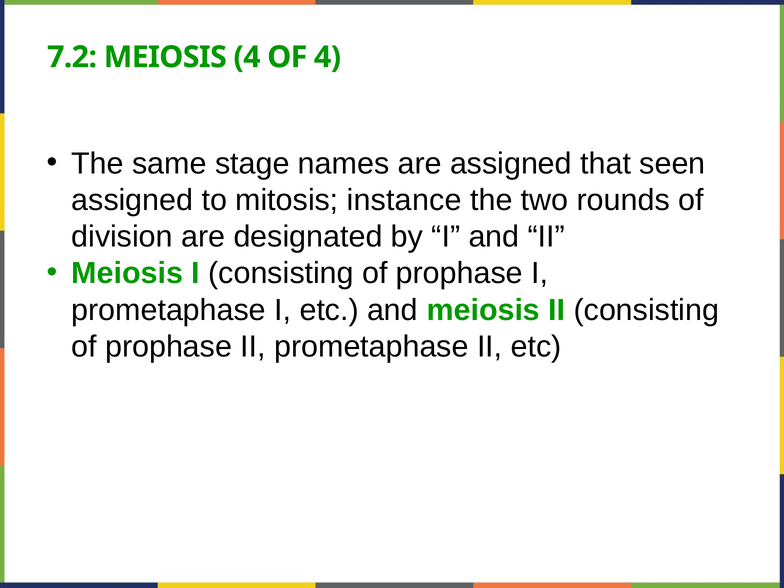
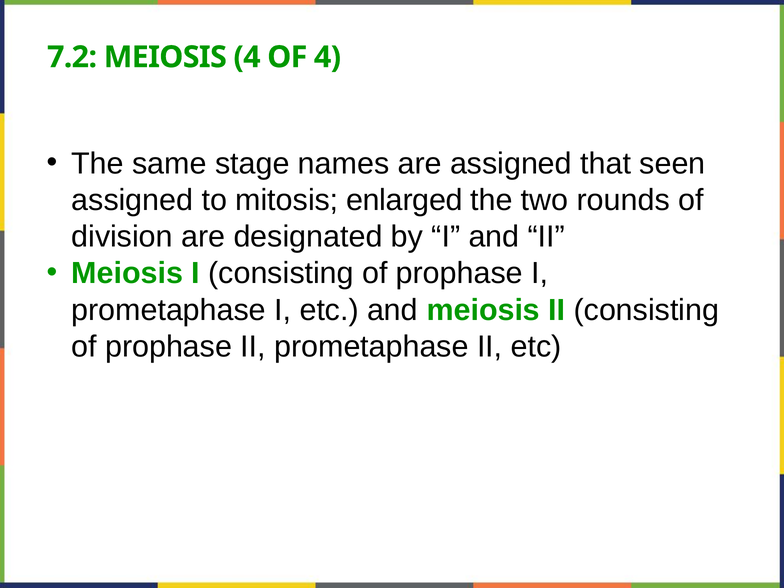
instance: instance -> enlarged
